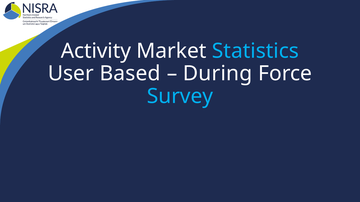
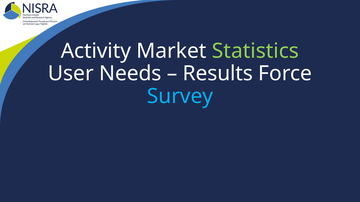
Statistics colour: light blue -> light green
Based: Based -> Needs
During: During -> Results
